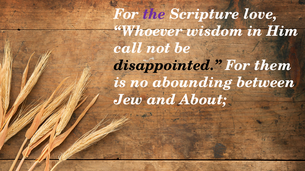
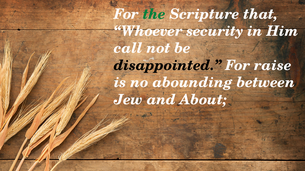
the colour: purple -> green
love: love -> that
wisdom: wisdom -> security
them: them -> raise
